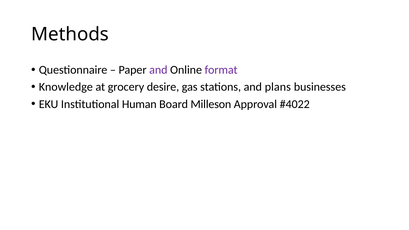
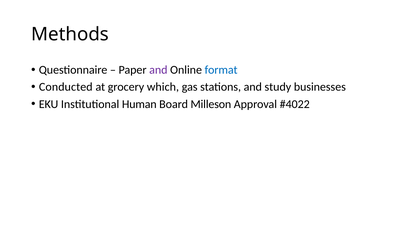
format colour: purple -> blue
Knowledge: Knowledge -> Conducted
desire: desire -> which
plans: plans -> study
